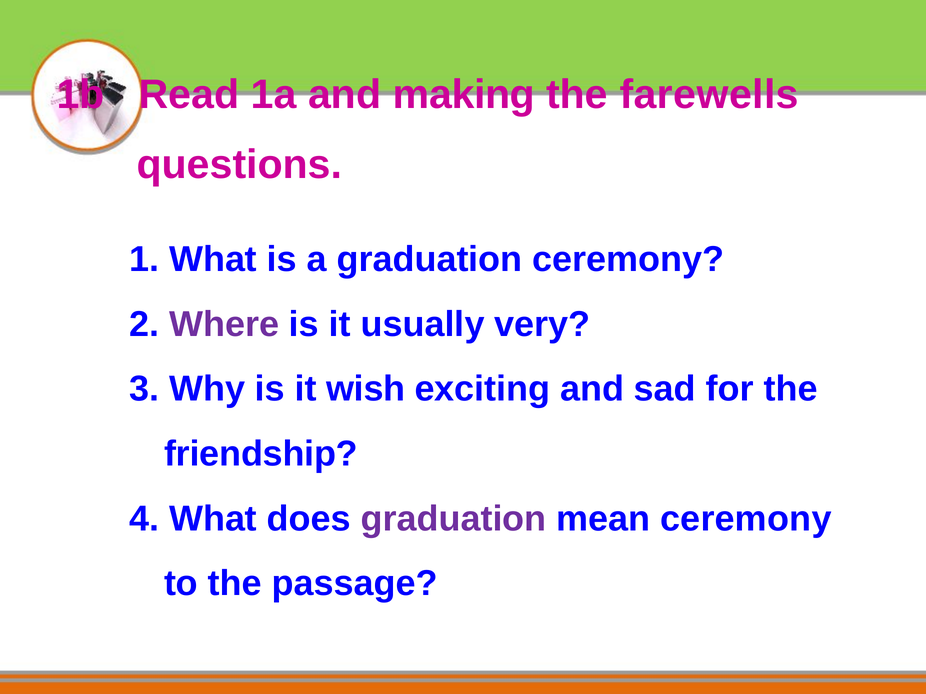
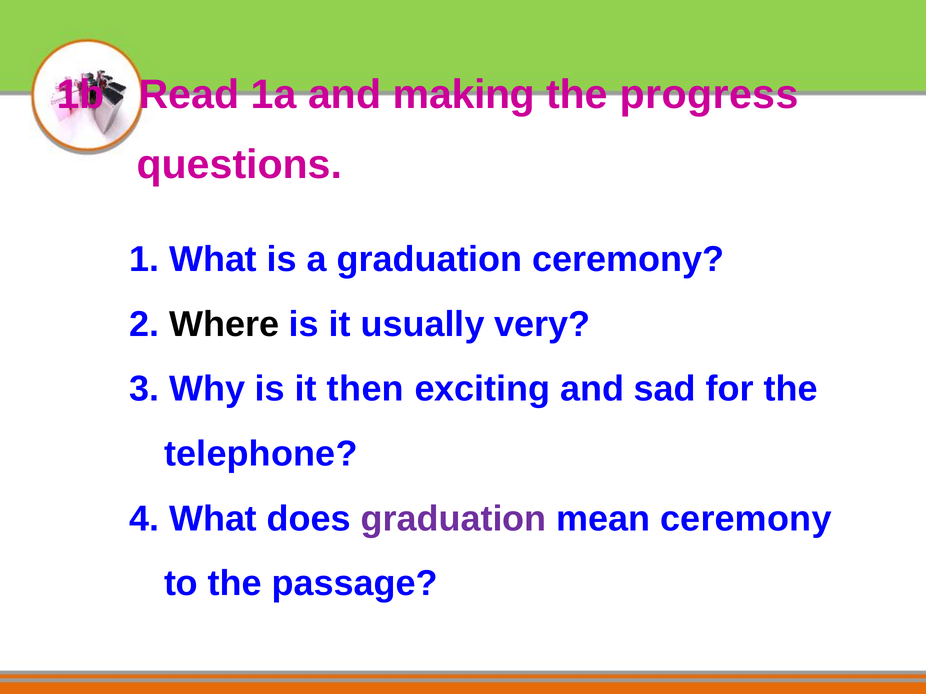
farewells: farewells -> progress
Where colour: purple -> black
wish: wish -> then
friendship: friendship -> telephone
